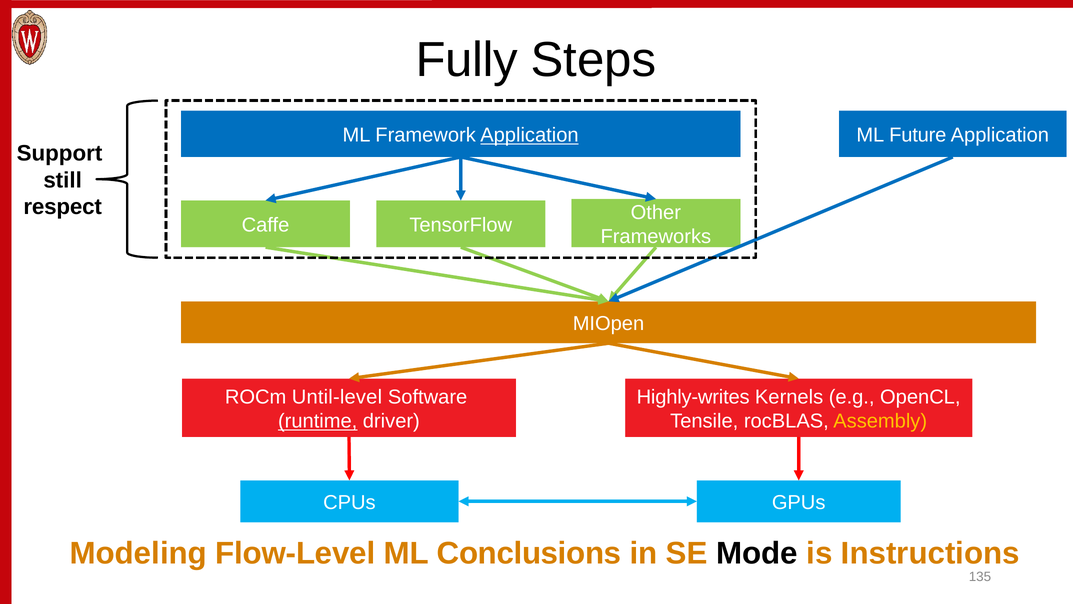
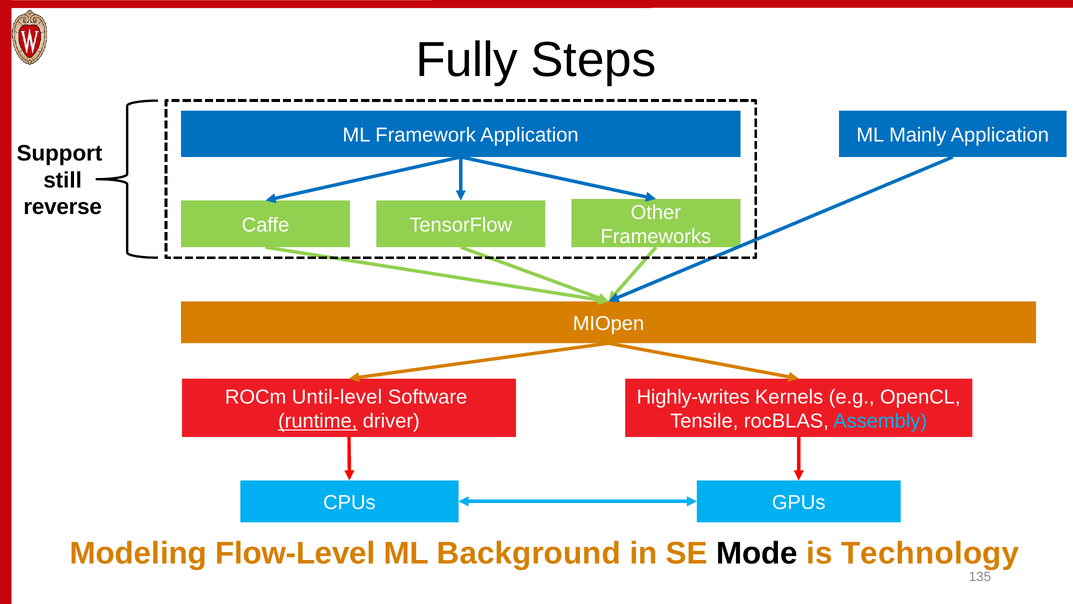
Application at (529, 135) underline: present -> none
Future: Future -> Mainly
respect: respect -> reverse
Assembly colour: yellow -> light blue
Conclusions: Conclusions -> Background
Instructions: Instructions -> Technology
